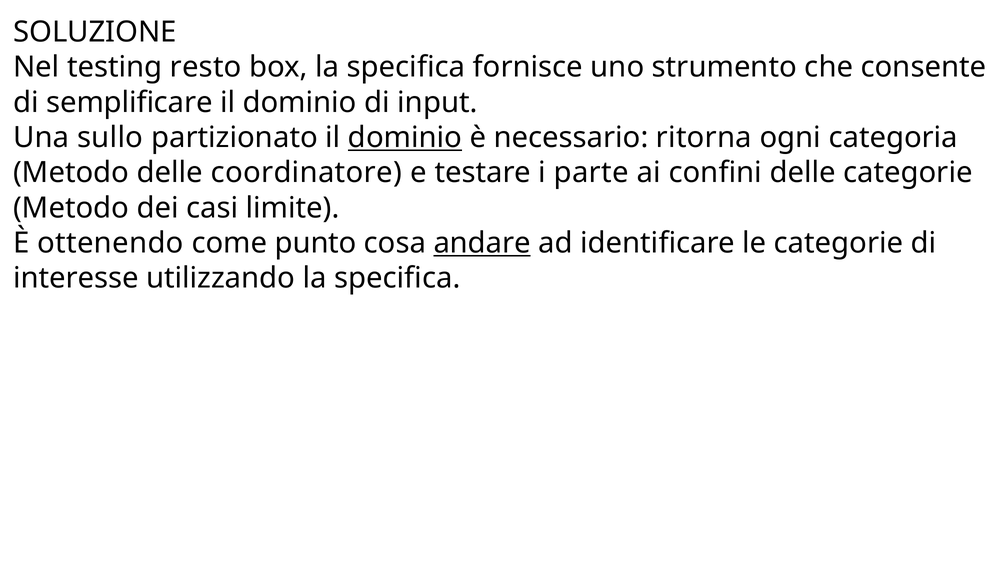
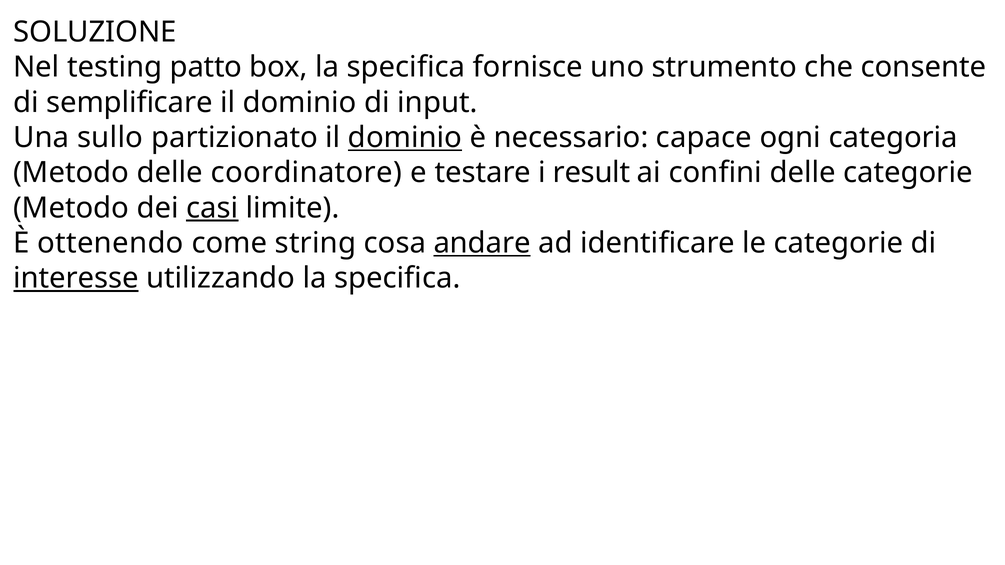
resto: resto -> patto
ritorna: ritorna -> capace
parte: parte -> result
casi underline: none -> present
punto: punto -> string
interesse underline: none -> present
